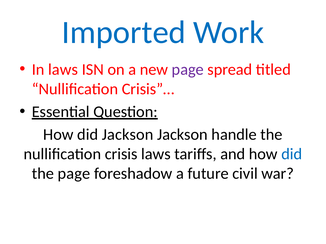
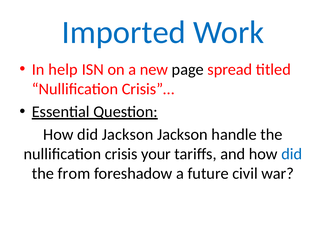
In laws: laws -> help
page at (188, 70) colour: purple -> black
crisis laws: laws -> your
the page: page -> from
